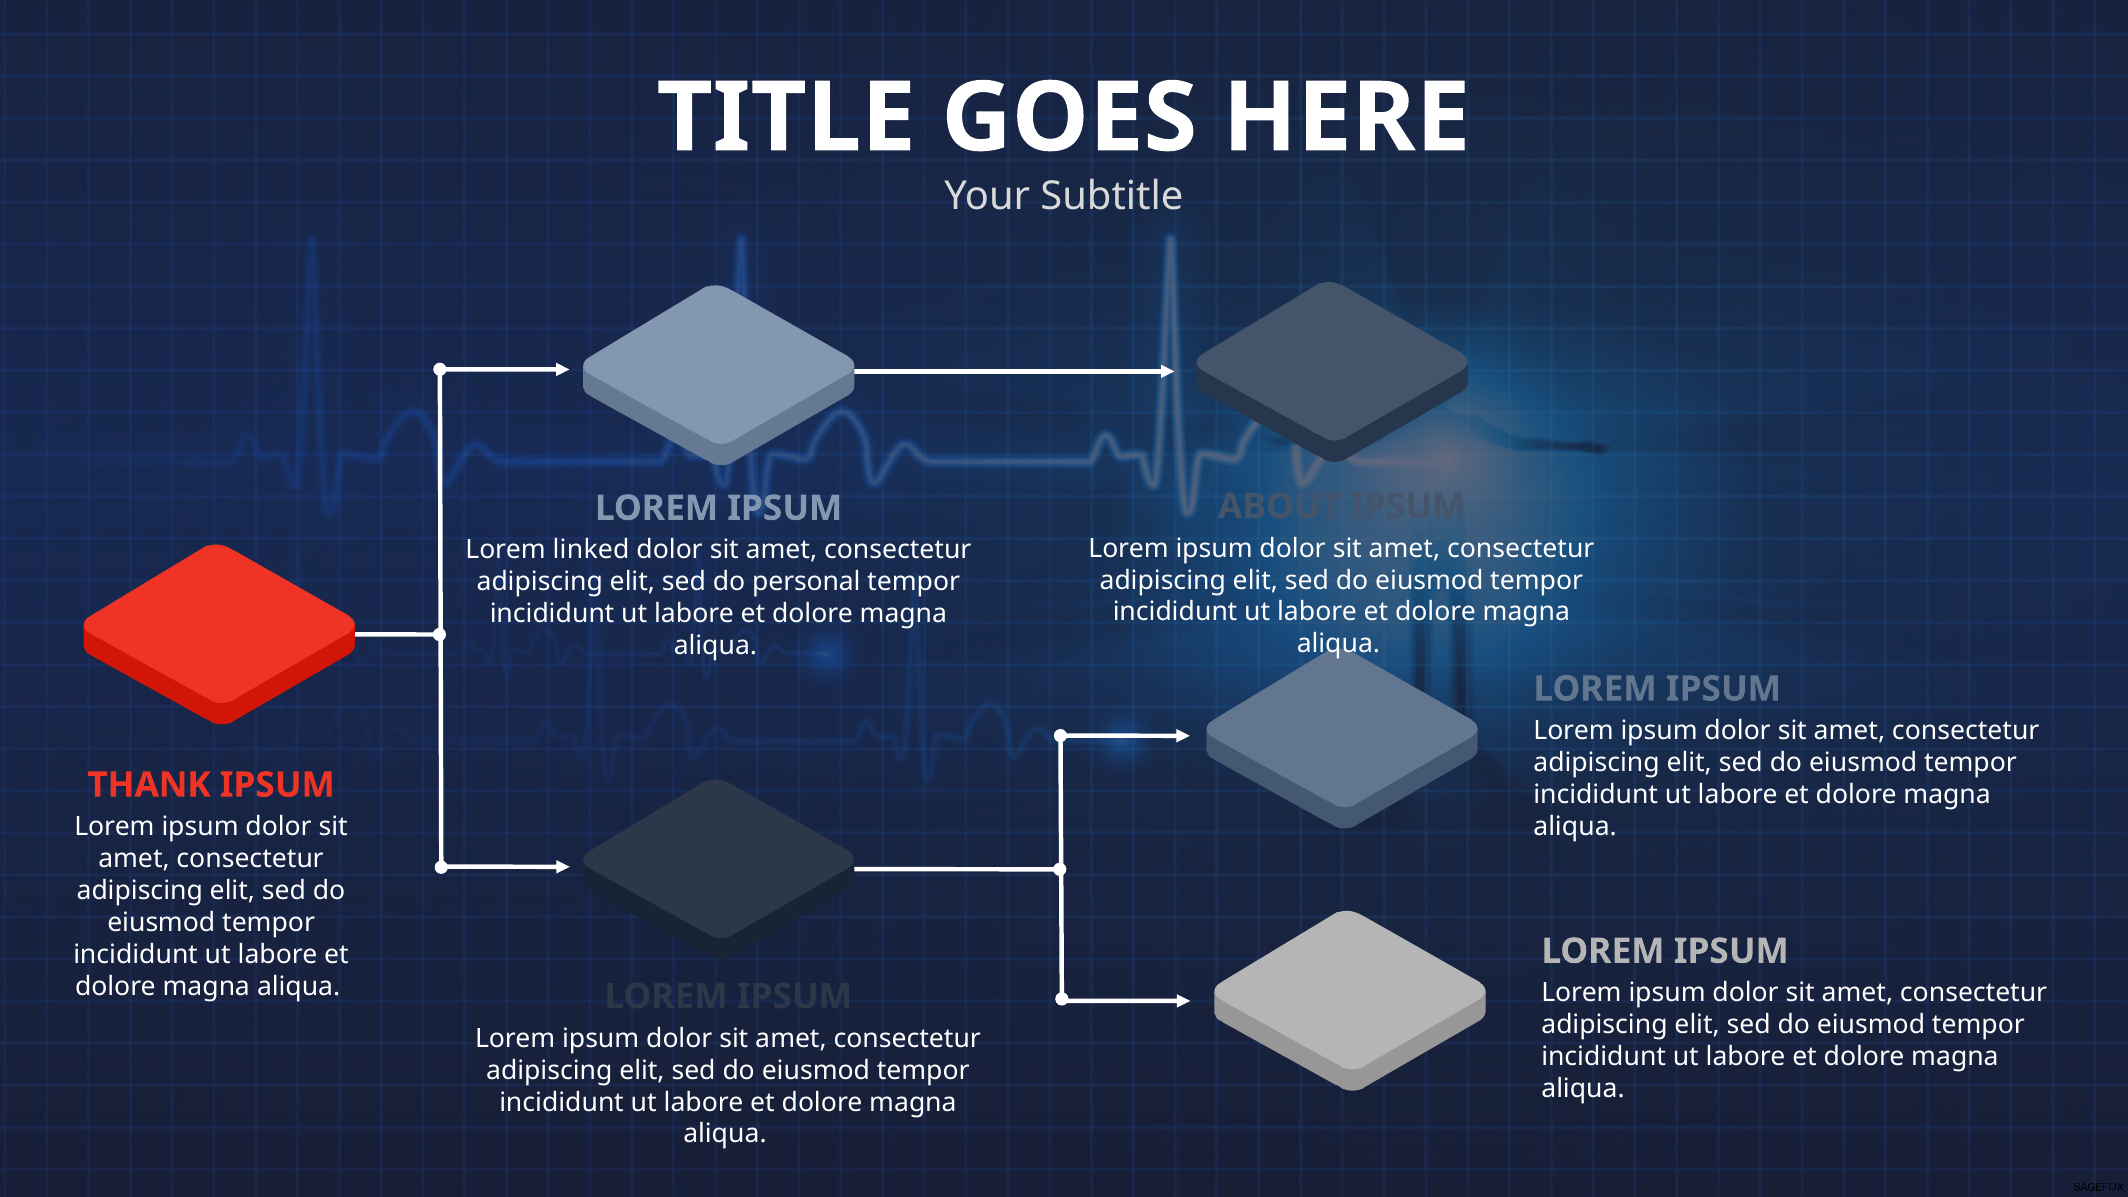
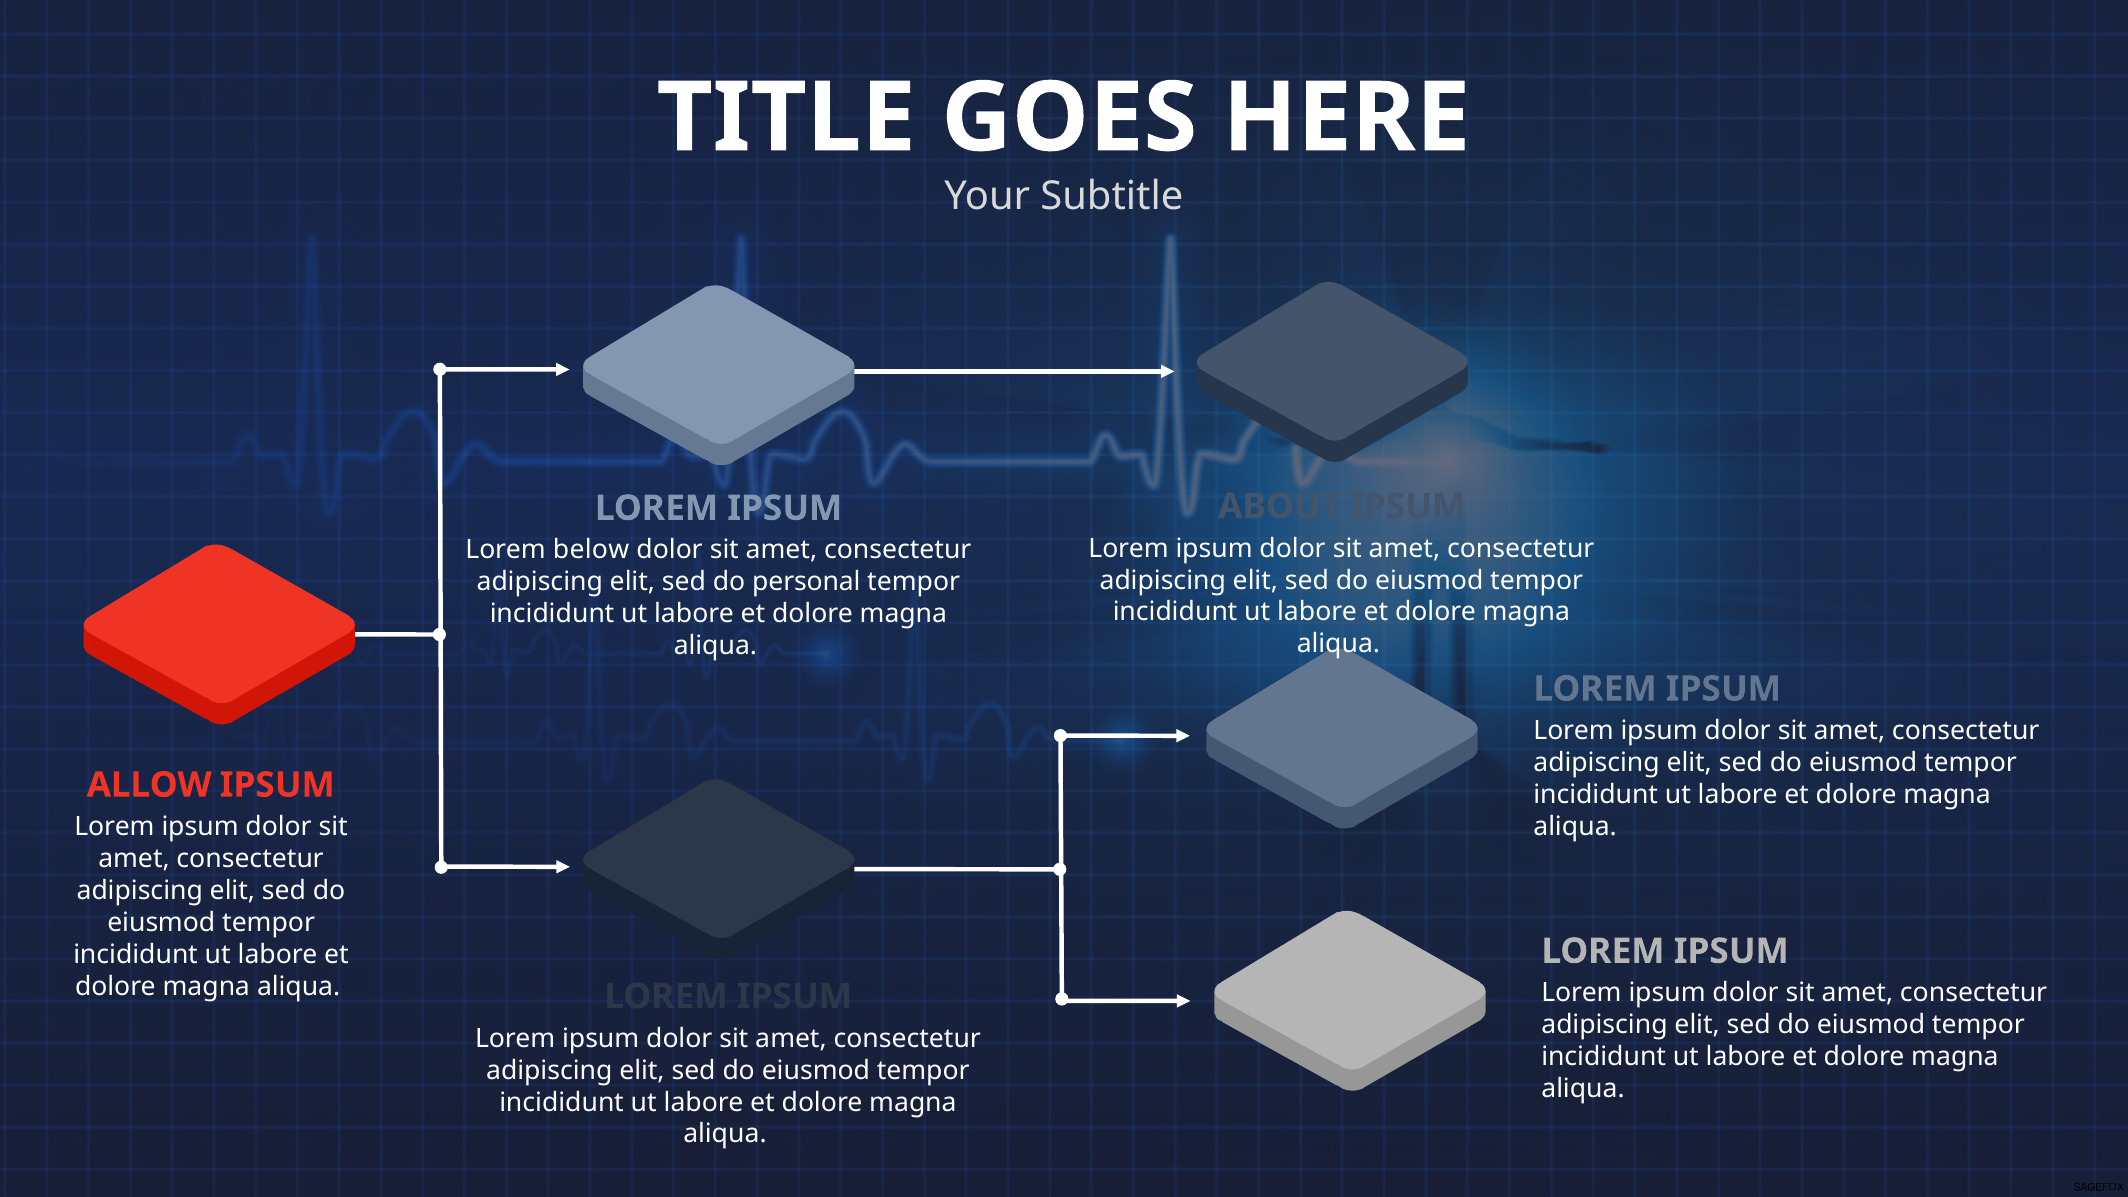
linked: linked -> below
THANK: THANK -> ALLOW
